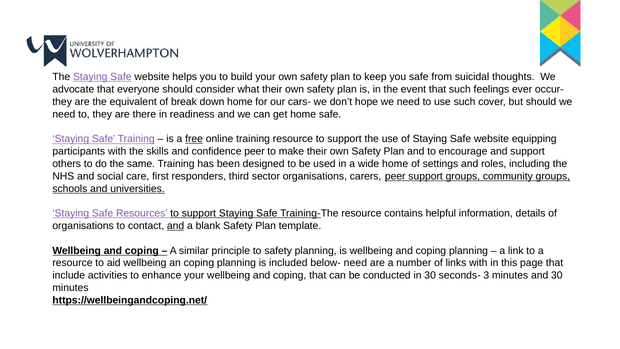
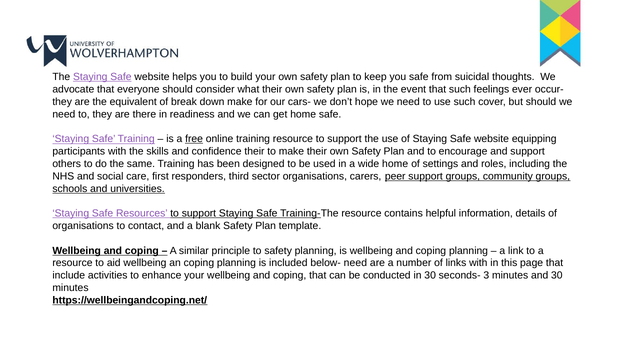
down home: home -> make
confidence peer: peer -> their
and at (176, 226) underline: present -> none
